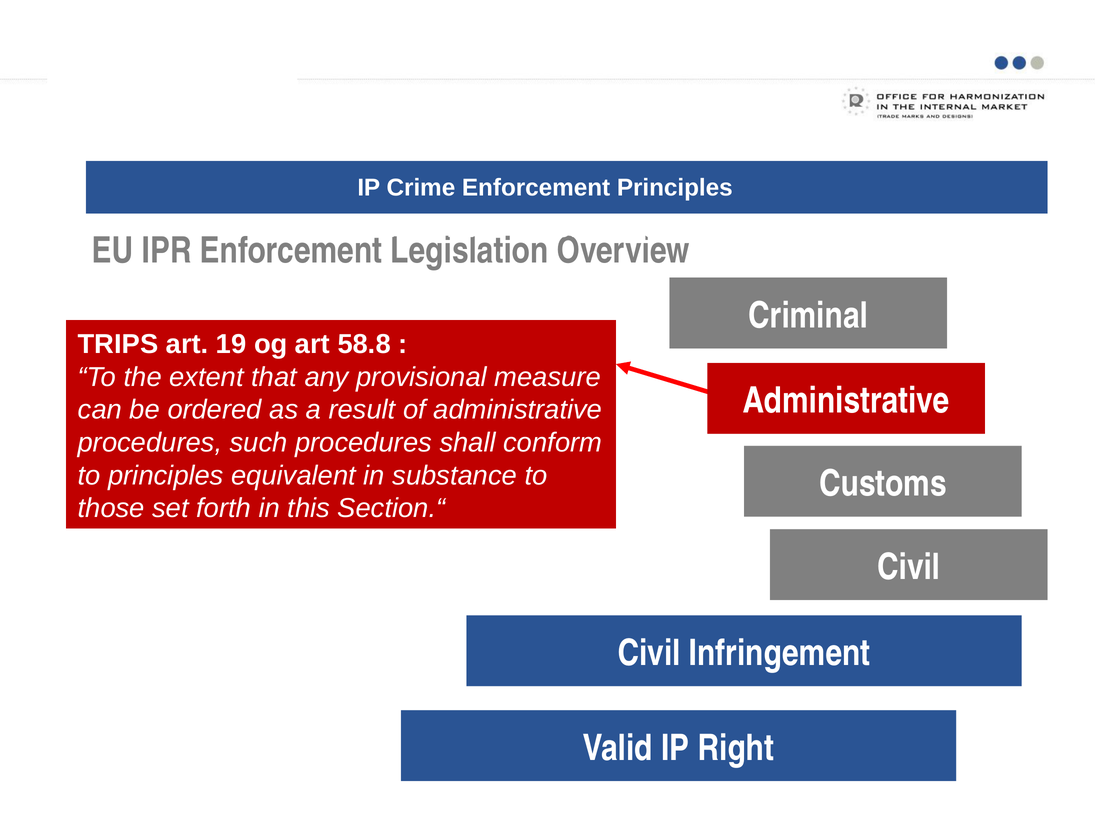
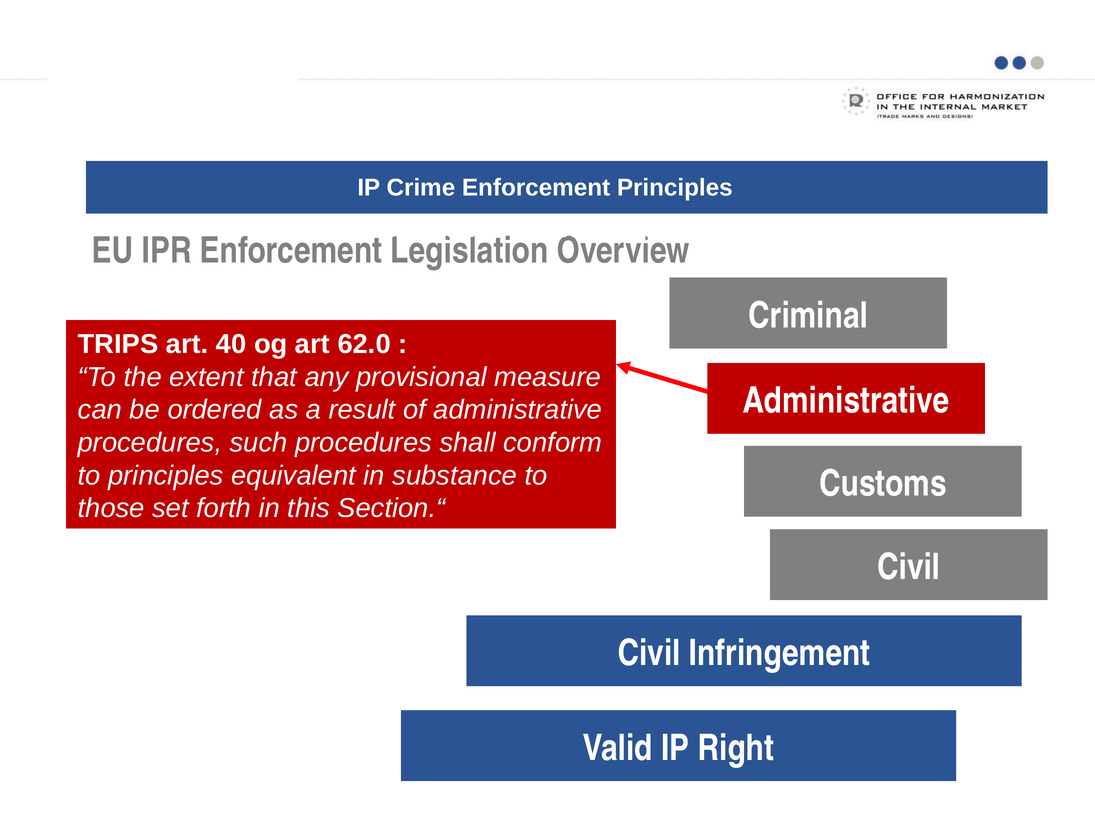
19: 19 -> 40
58.8: 58.8 -> 62.0
